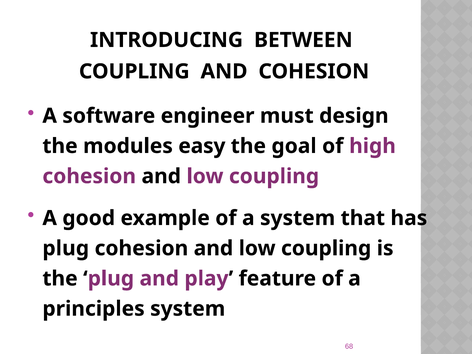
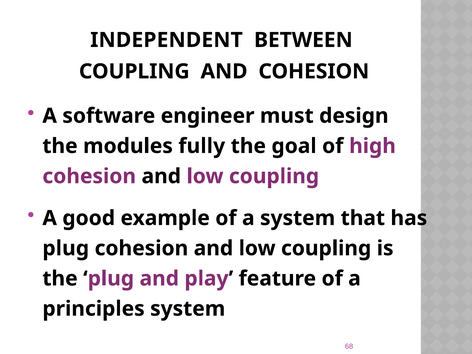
INTRODUCING: INTRODUCING -> INDEPENDENT
easy: easy -> fully
